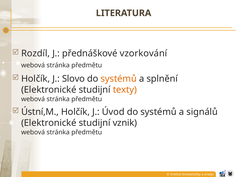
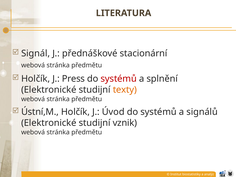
Rozdíl: Rozdíl -> Signál
vzorkování: vzorkování -> stacionární
Slovo: Slovo -> Press
systémů at (119, 79) colour: orange -> red
